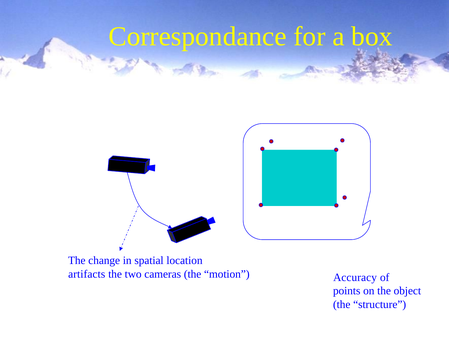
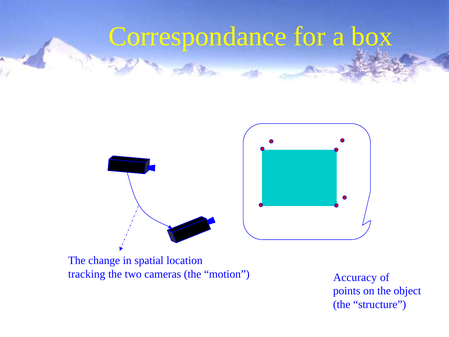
artifacts: artifacts -> tracking
